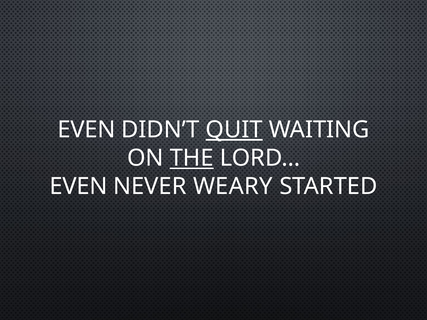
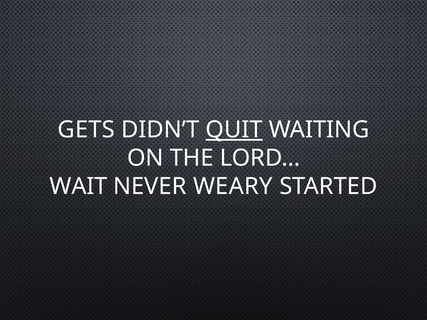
EVEN at (86, 130): EVEN -> GETS
THE underline: present -> none
EVEN at (79, 187): EVEN -> WAIT
